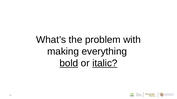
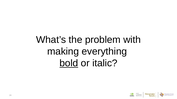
italic underline: present -> none
